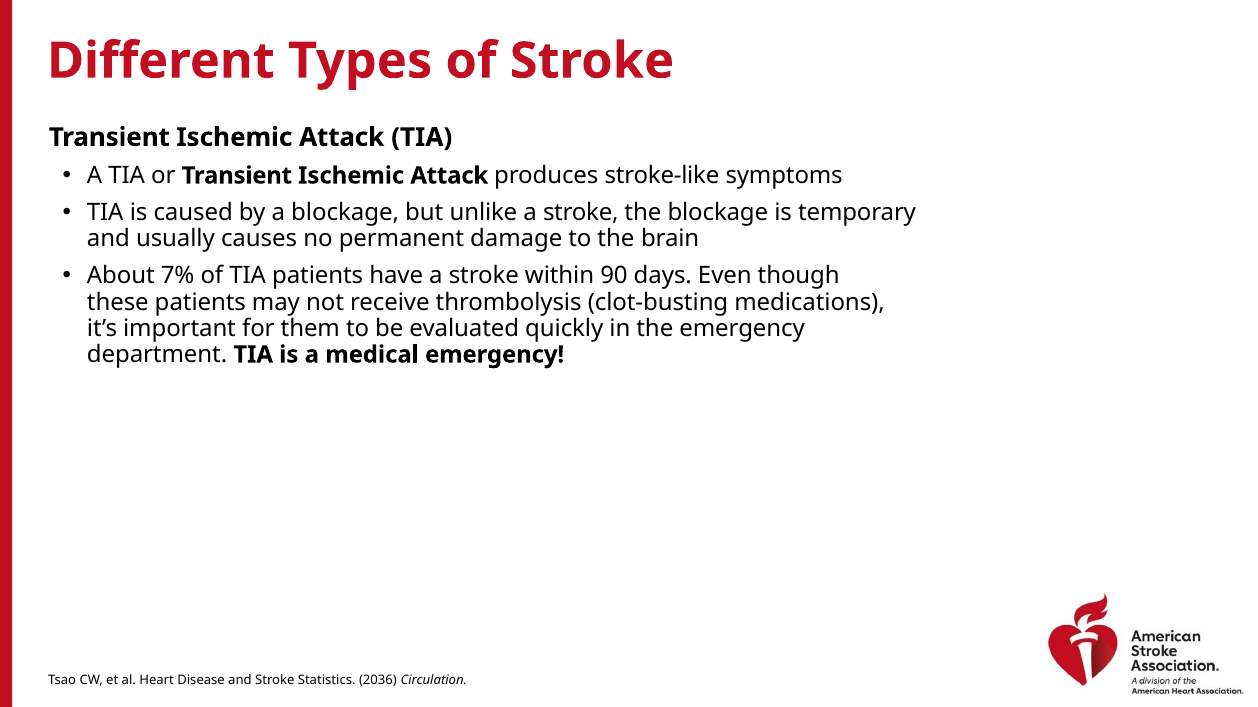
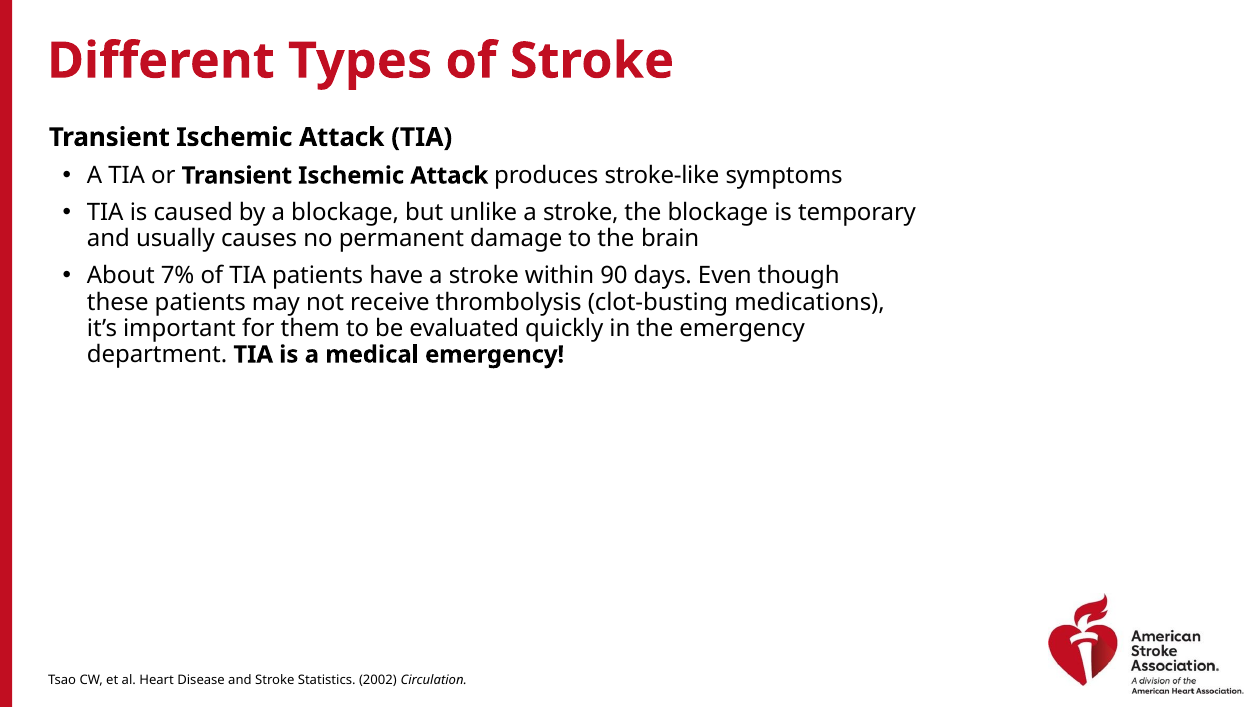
2036: 2036 -> 2002
